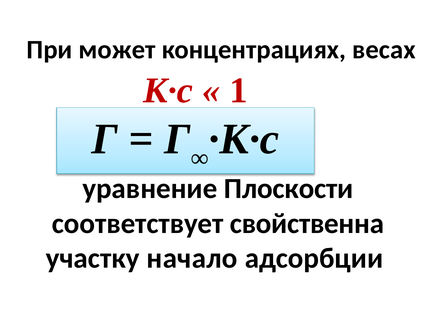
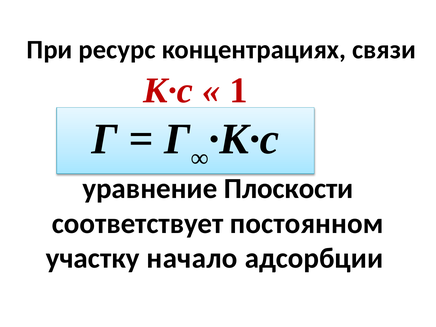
может: может -> ресурс
весах: весах -> связи
свойственна: свойственна -> постоянном
